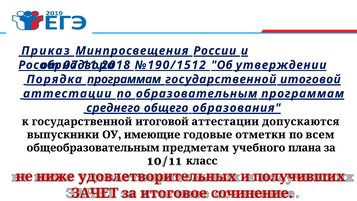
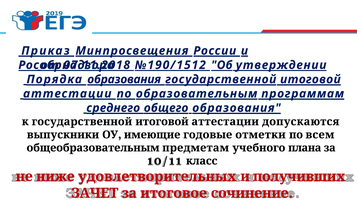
Порядка программам: программам -> образования
